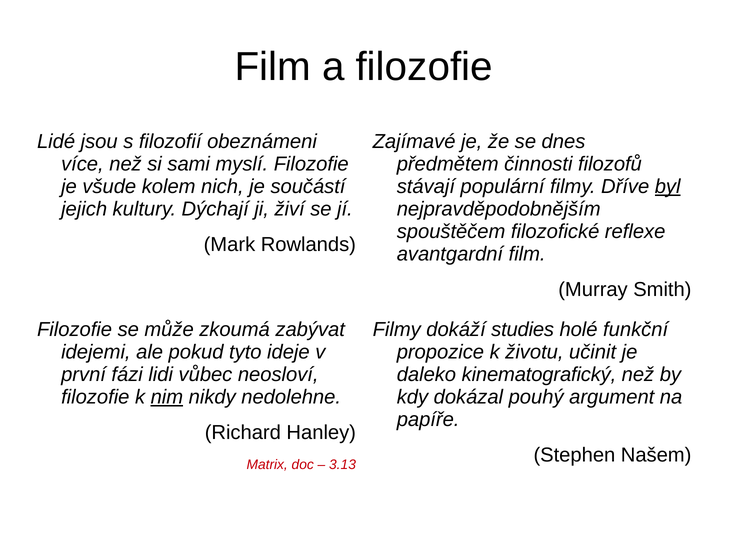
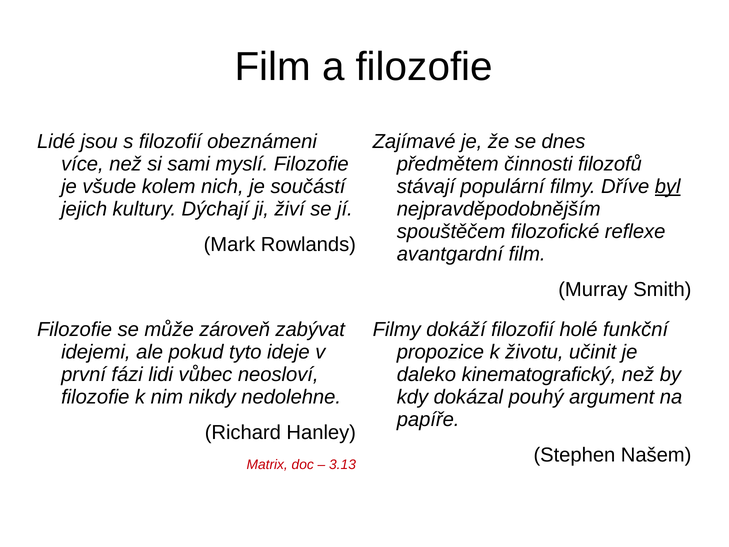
zkoumá: zkoumá -> zároveň
dokáží studies: studies -> filozofií
nim underline: present -> none
